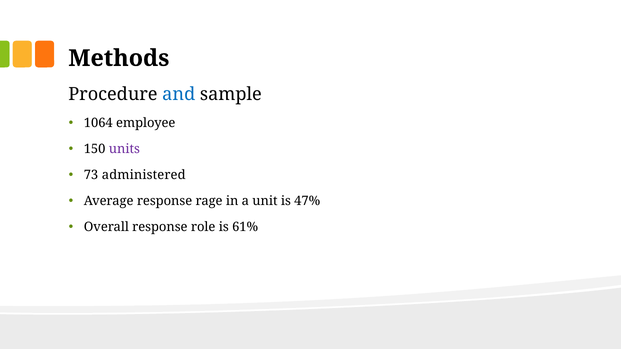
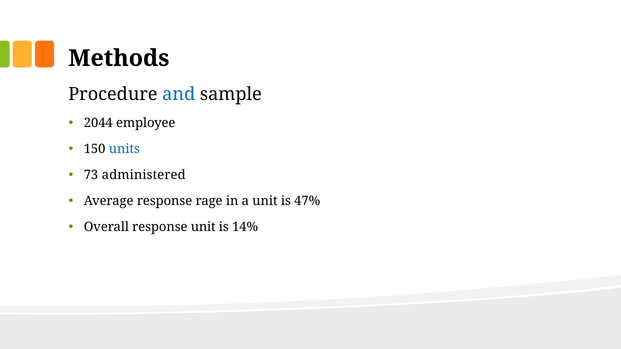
1064: 1064 -> 2044
units colour: purple -> blue
response role: role -> unit
61%: 61% -> 14%
